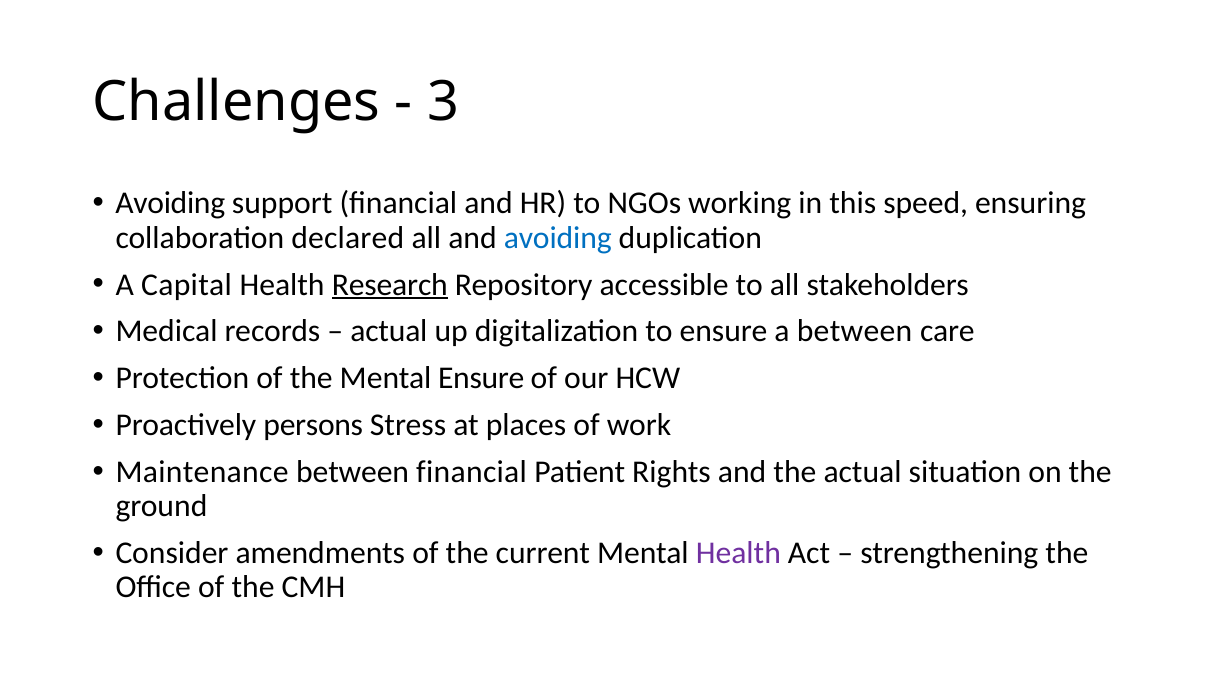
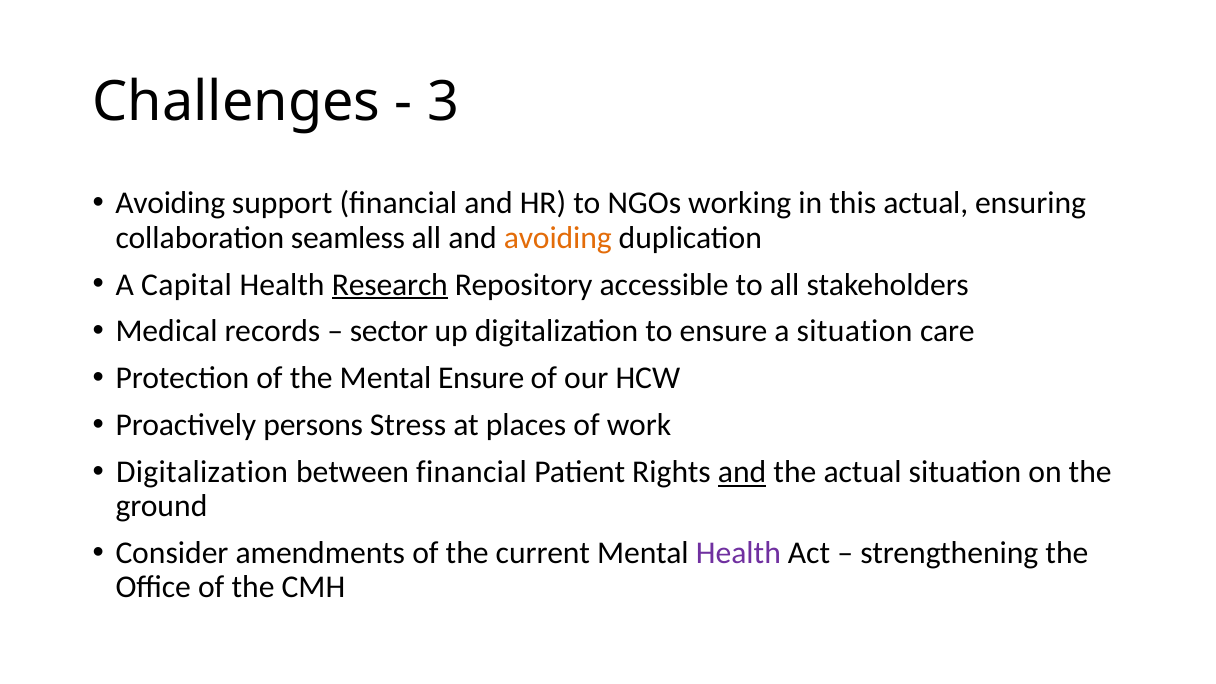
this speed: speed -> actual
declared: declared -> seamless
avoiding at (558, 238) colour: blue -> orange
actual at (389, 331): actual -> sector
a between: between -> situation
Maintenance at (202, 472): Maintenance -> Digitalization
and at (742, 472) underline: none -> present
